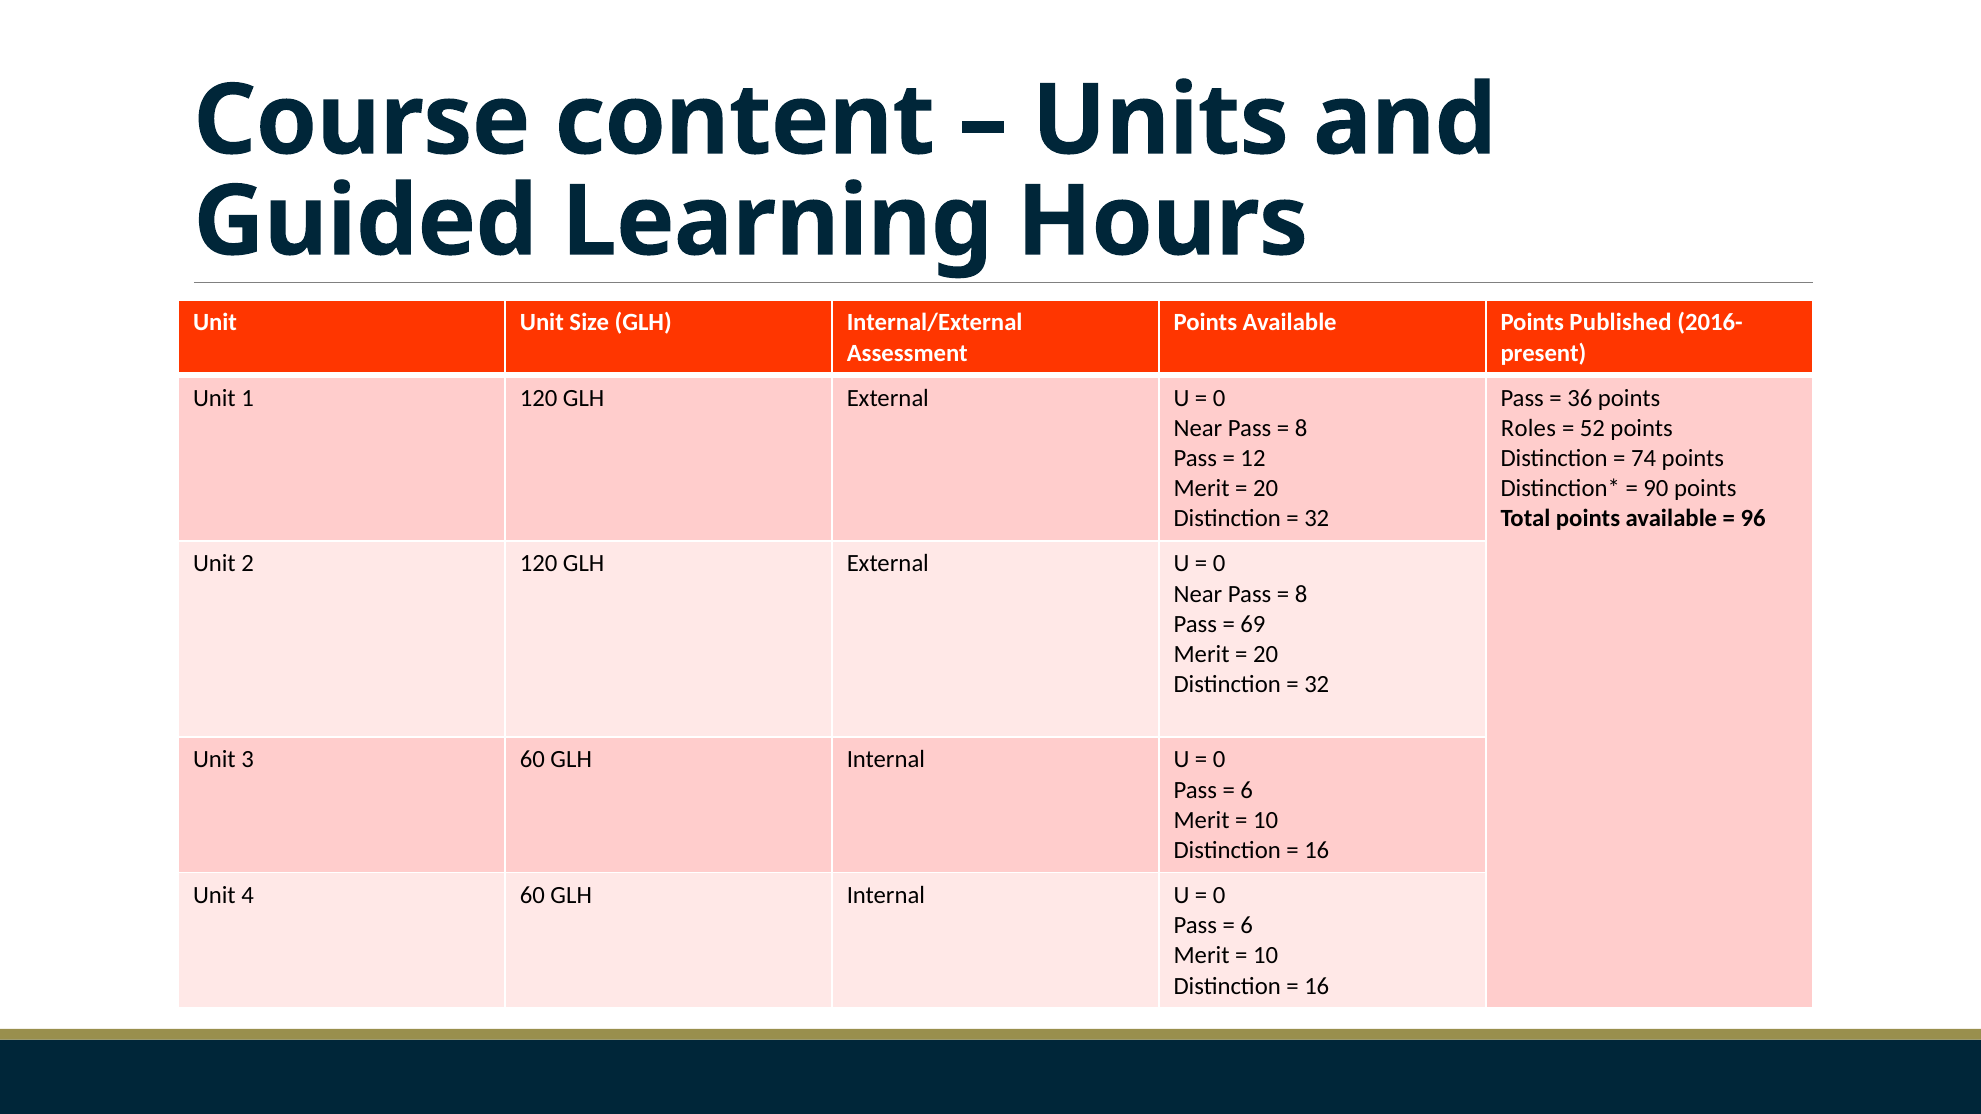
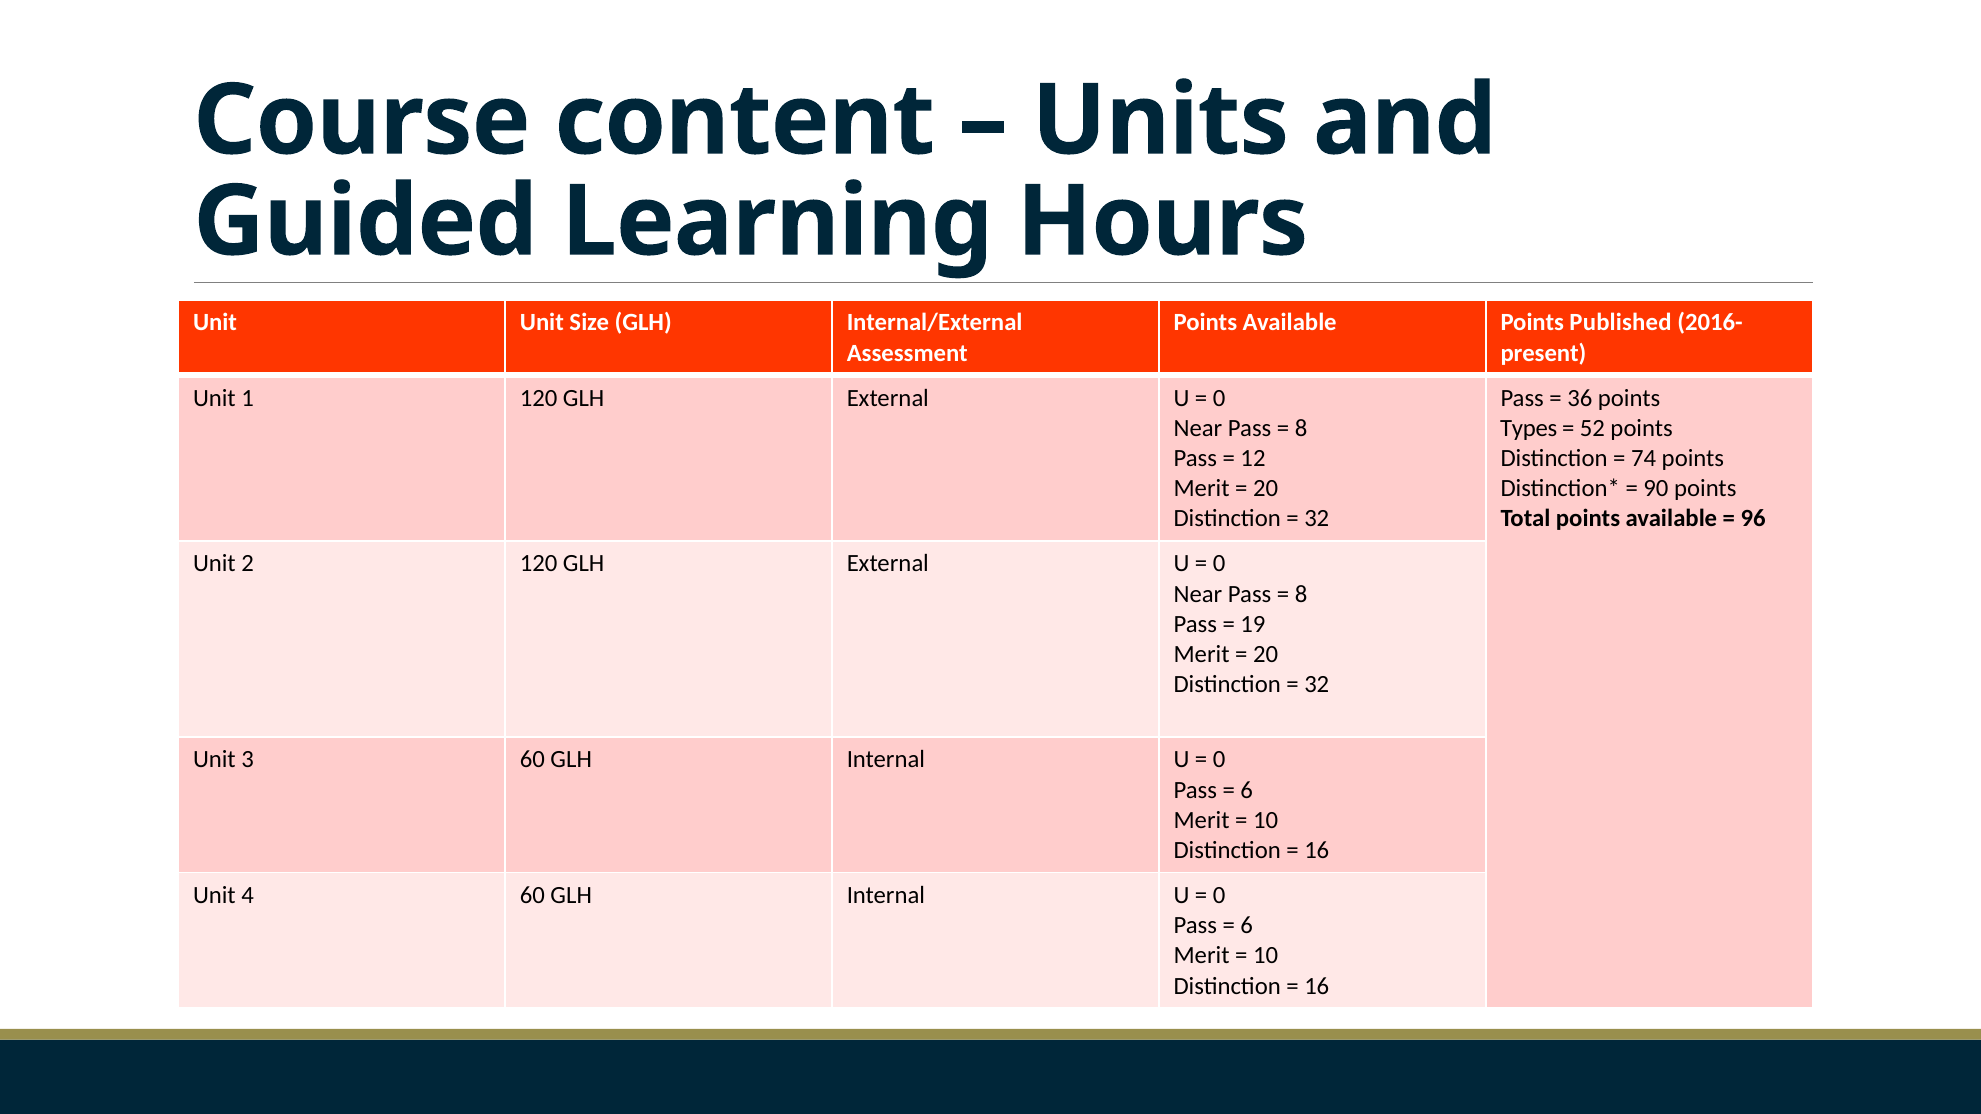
Roles: Roles -> Types
69: 69 -> 19
